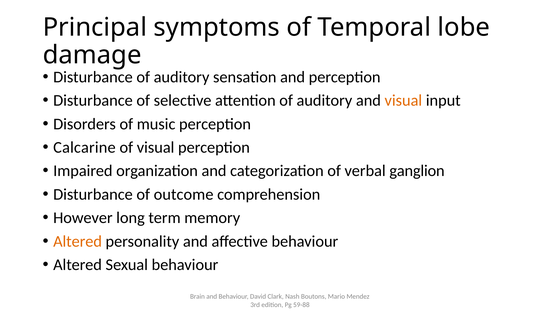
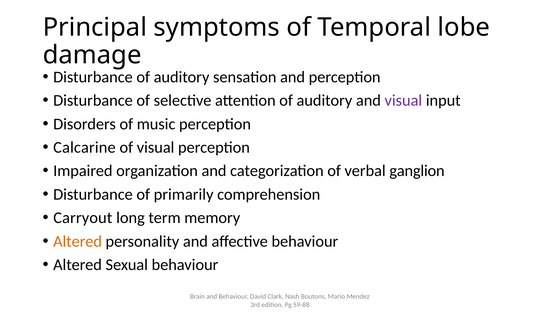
visual at (403, 100) colour: orange -> purple
outcome: outcome -> primarily
However: However -> Carryout
